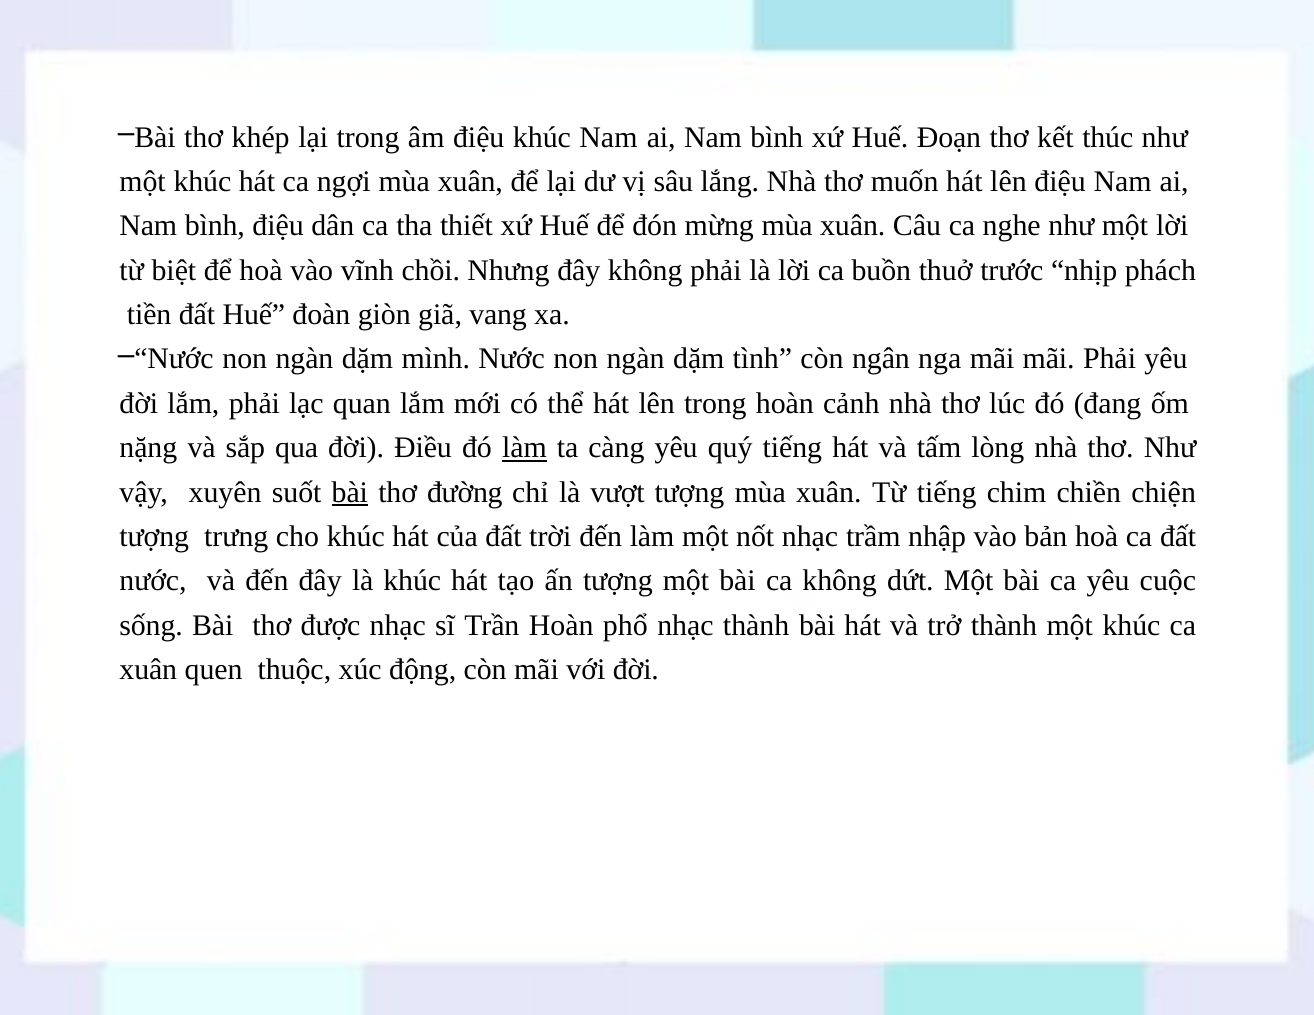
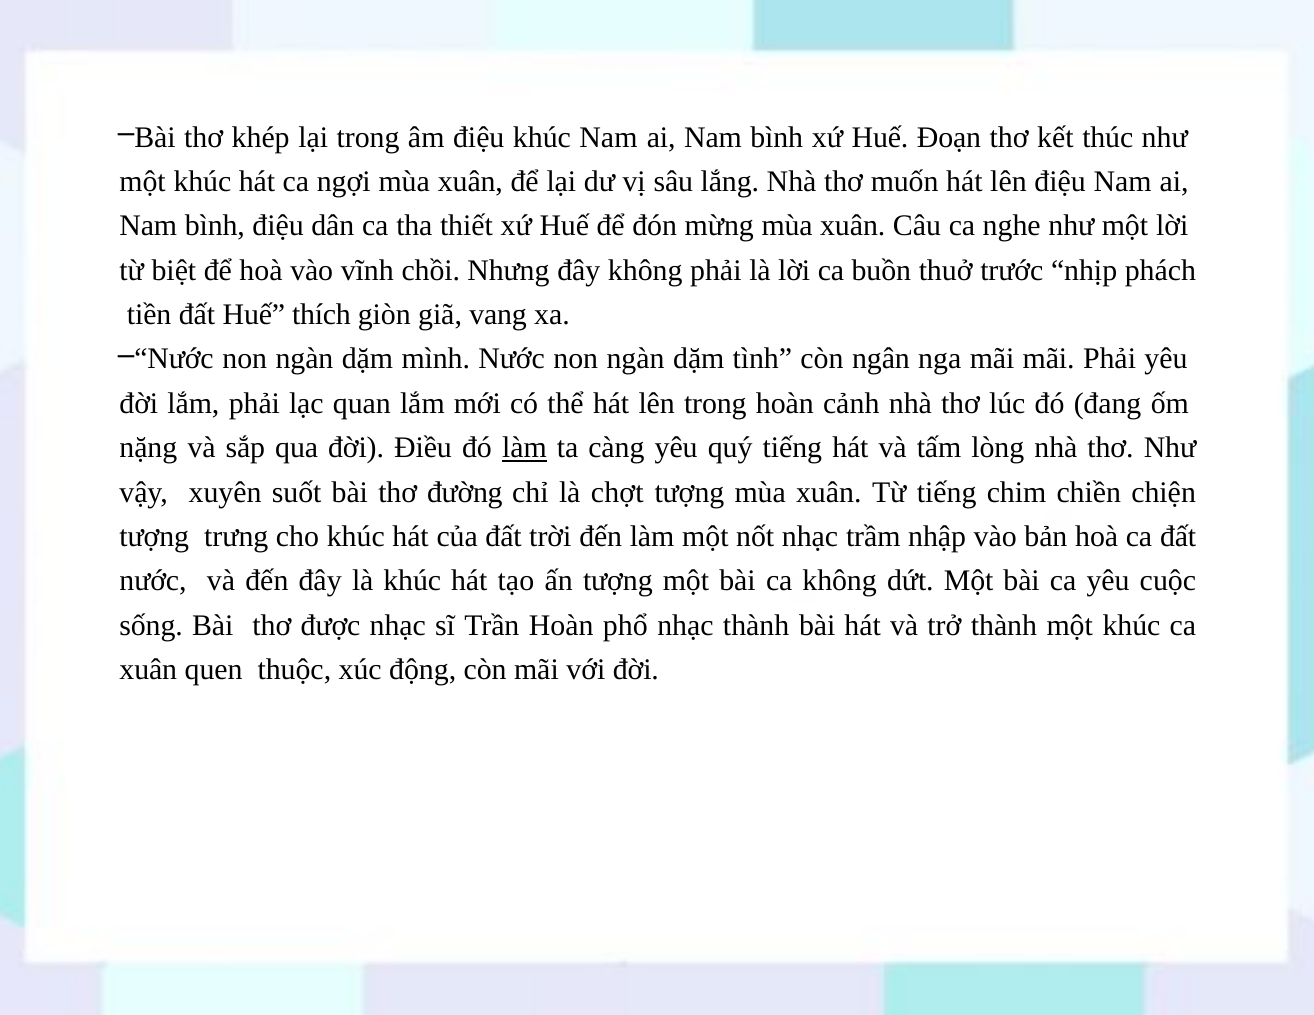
đoàn: đoàn -> thích
bài at (350, 493) underline: present -> none
vượt: vượt -> chợt
